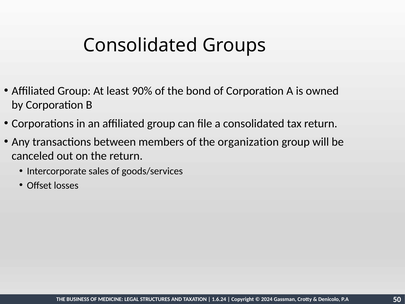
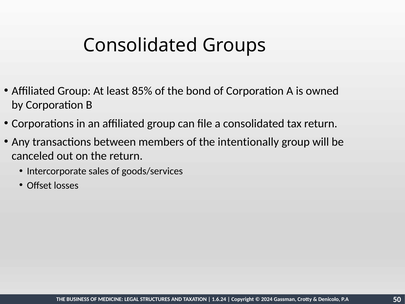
90%: 90% -> 85%
organization: organization -> intentionally
